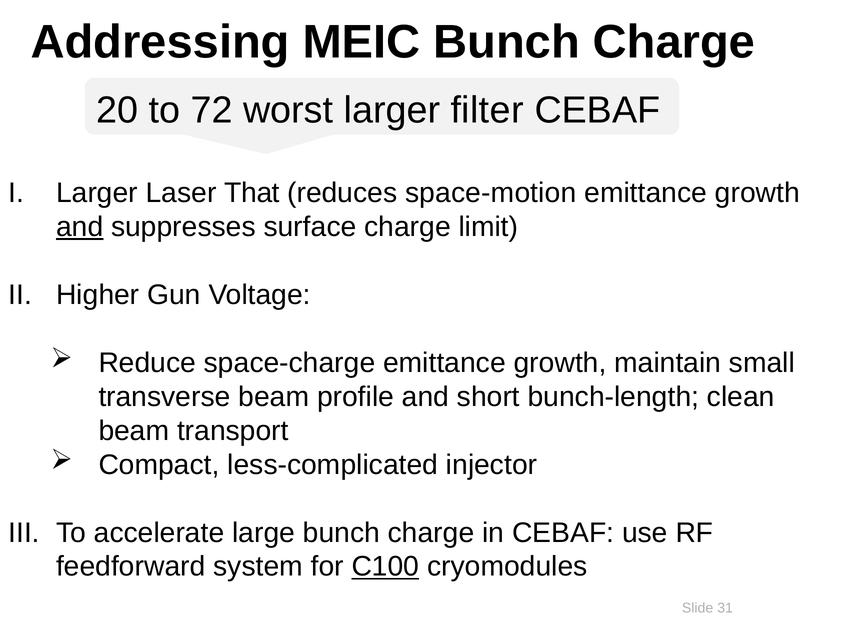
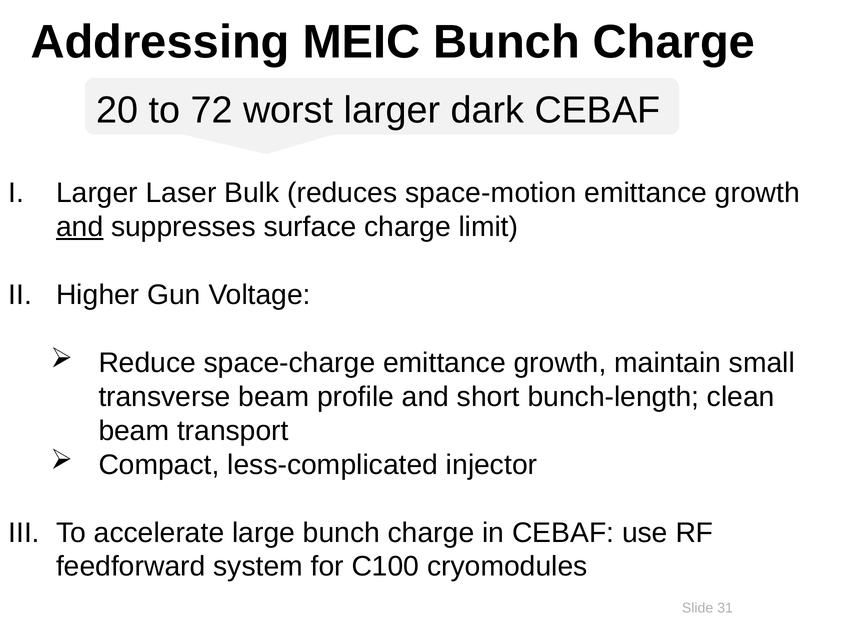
filter: filter -> dark
That: That -> Bulk
C100 underline: present -> none
